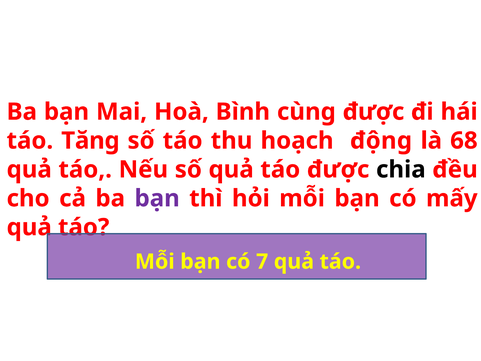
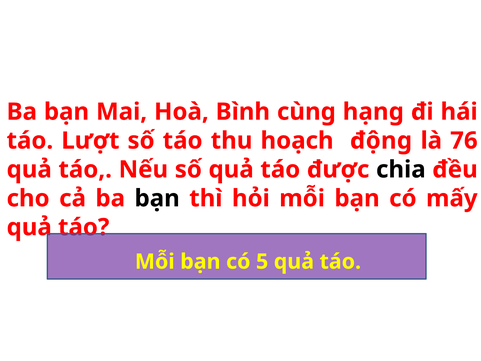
cùng được: được -> hạng
Tăng: Tăng -> Lượt
68: 68 -> 76
bạn at (157, 198) colour: purple -> black
7: 7 -> 5
